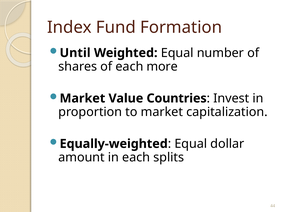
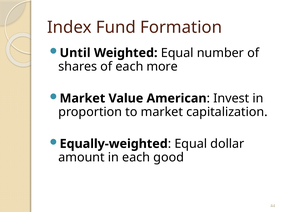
Countries: Countries -> American
splits: splits -> good
